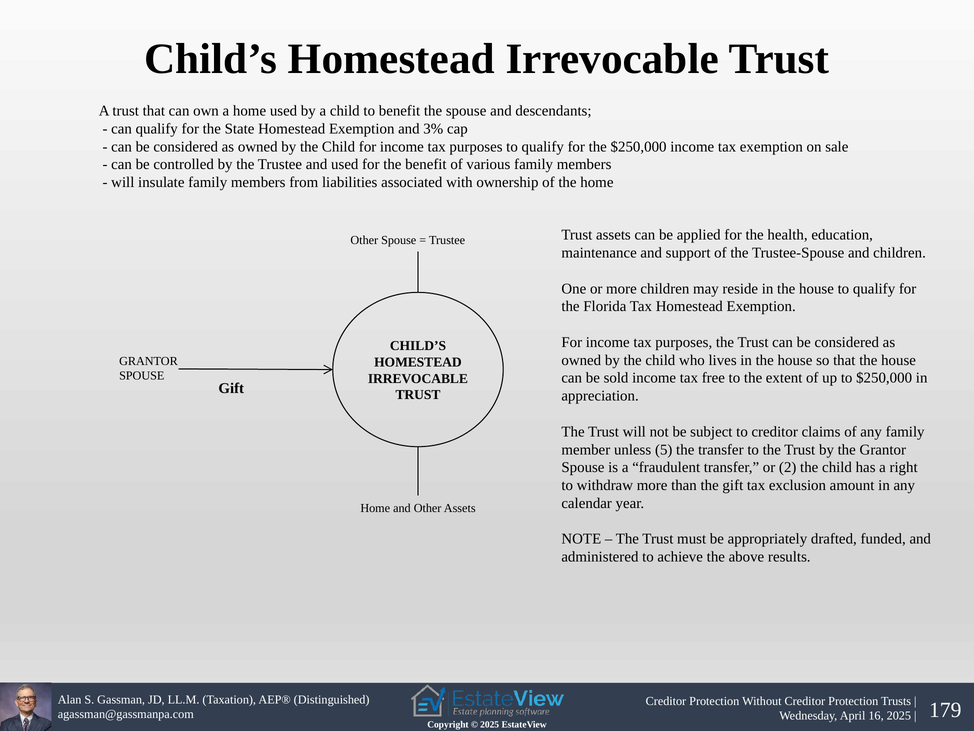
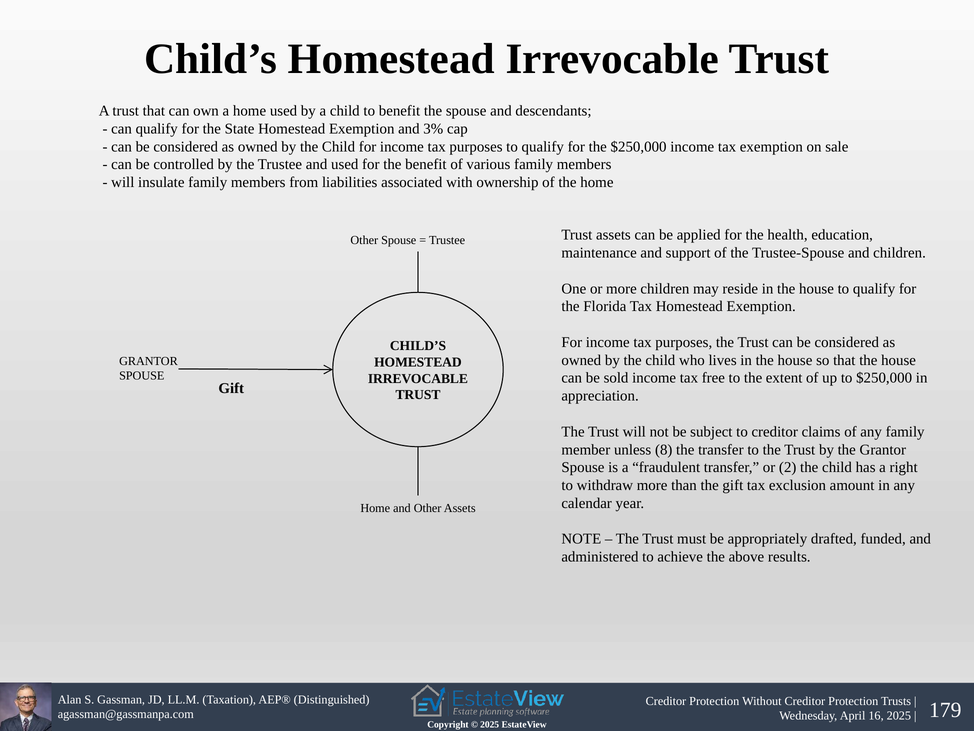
5: 5 -> 8
